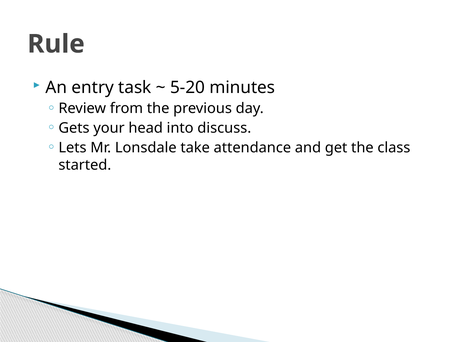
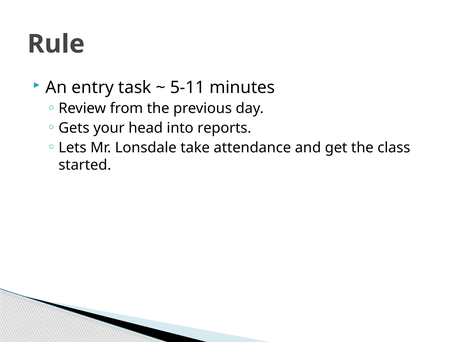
5-20: 5-20 -> 5-11
discuss: discuss -> reports
